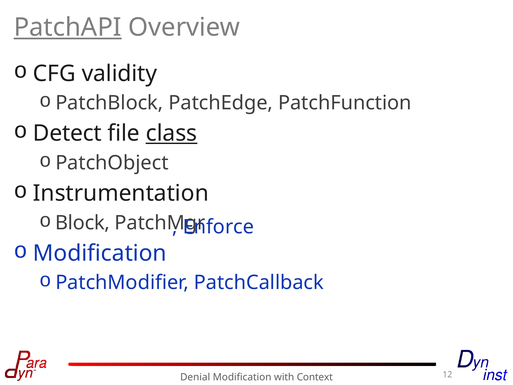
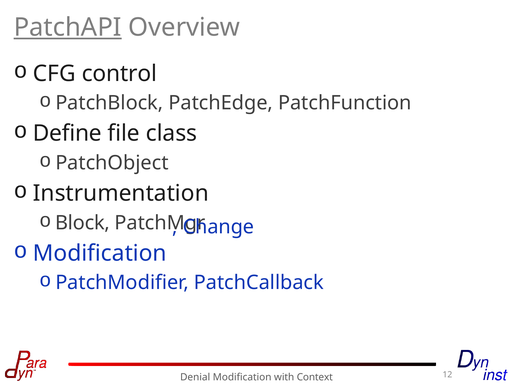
validity: validity -> control
Detect: Detect -> Define
class underline: present -> none
Enforce: Enforce -> Change
